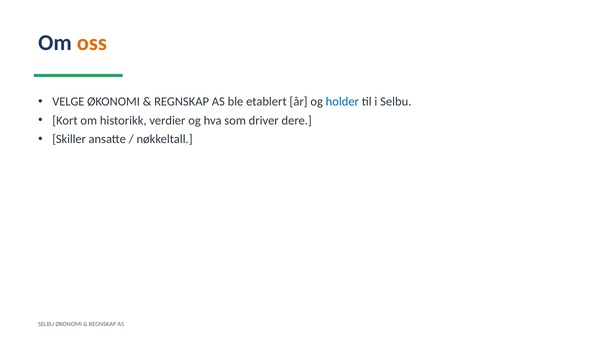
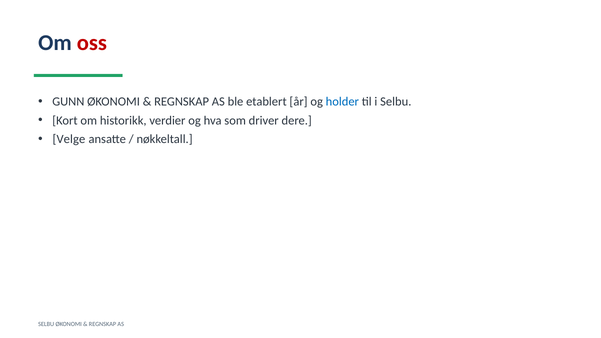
oss colour: orange -> red
VELGE: VELGE -> GUNN
Skiller: Skiller -> Velge
